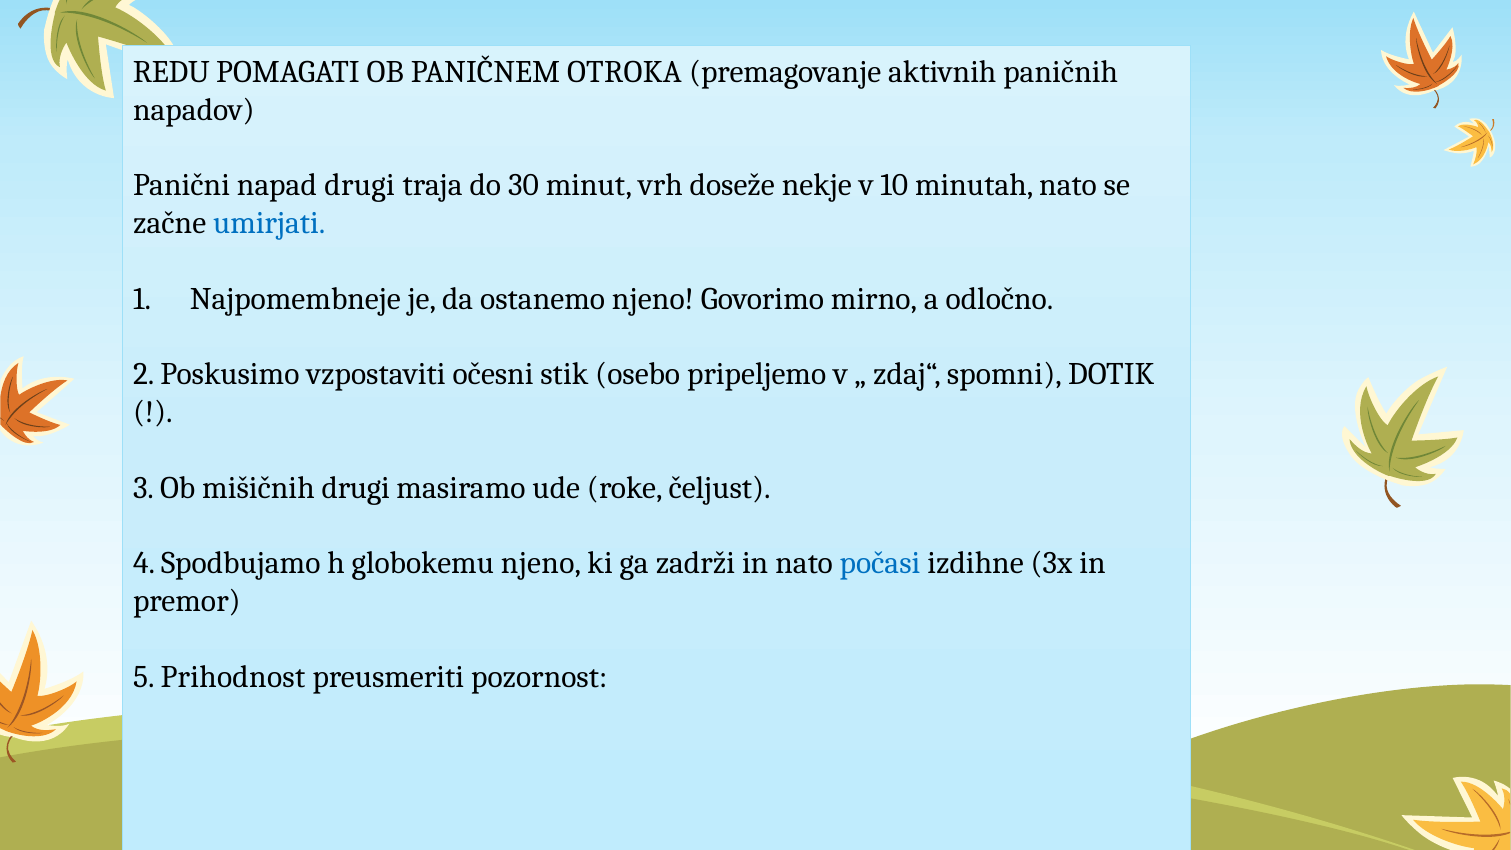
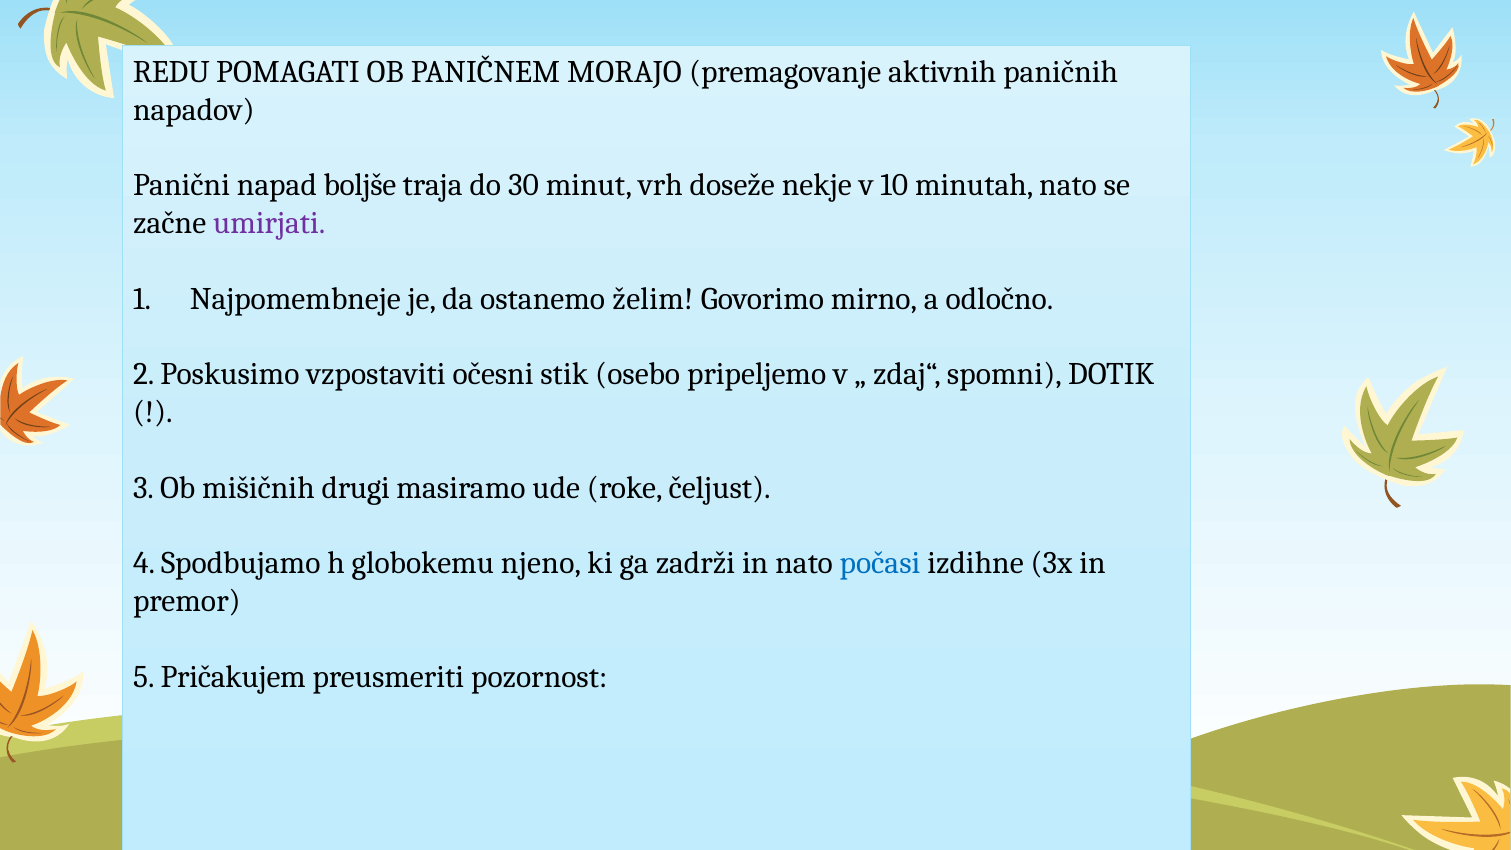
OTROKA: OTROKA -> MORAJO
napad drugi: drugi -> boljše
umirjati colour: blue -> purple
ostanemo njeno: njeno -> želim
Prihodnost: Prihodnost -> Pričakujem
